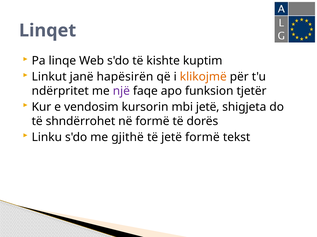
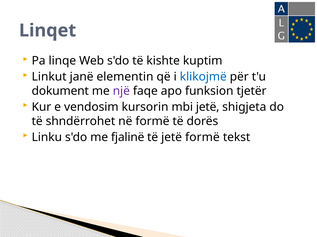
hapësirën: hapësirën -> elementin
klikojmë colour: orange -> blue
ndërpritet: ndërpritet -> dokument
gjithë: gjithë -> fjalinë
